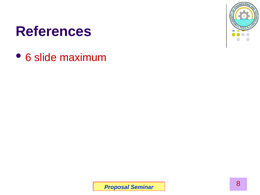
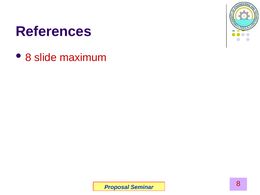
6 at (28, 57): 6 -> 8
